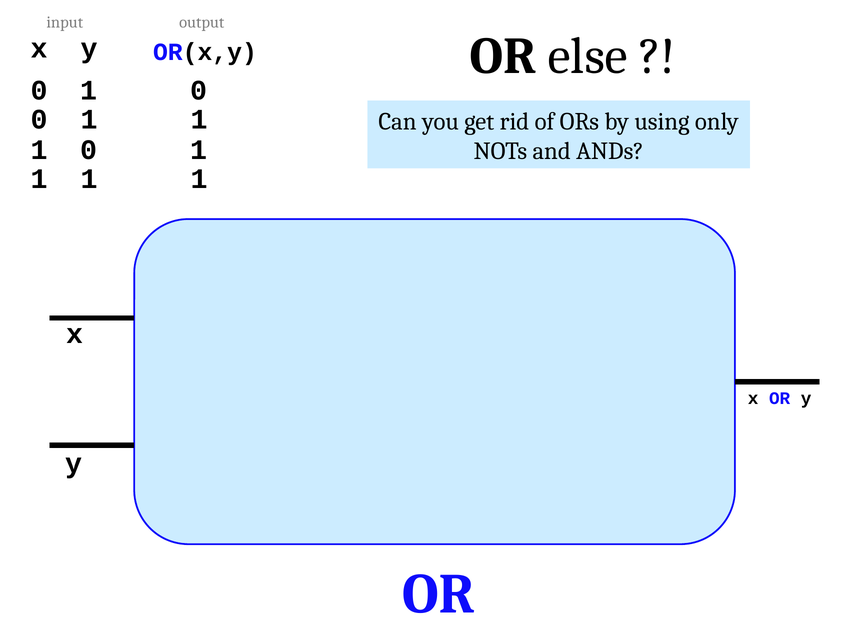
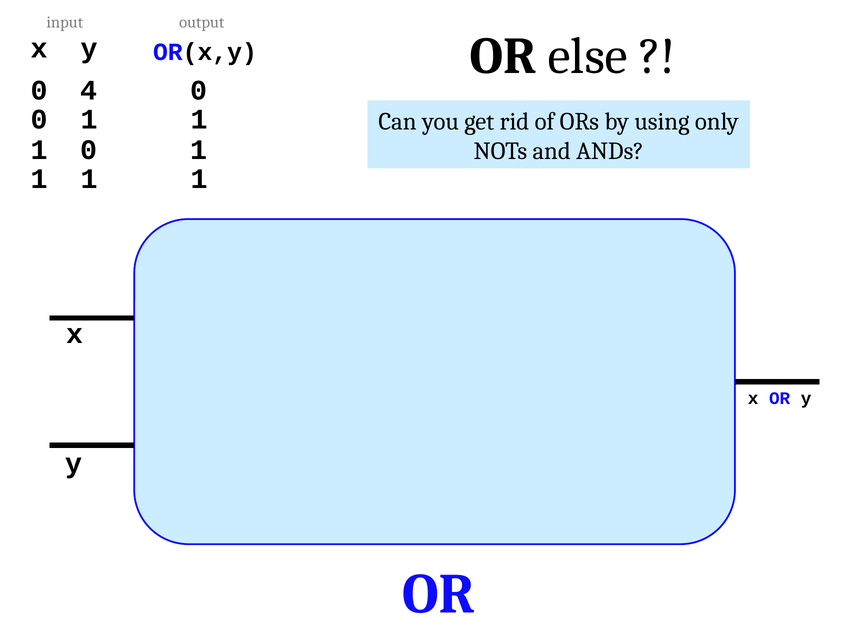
1 at (89, 91): 1 -> 4
